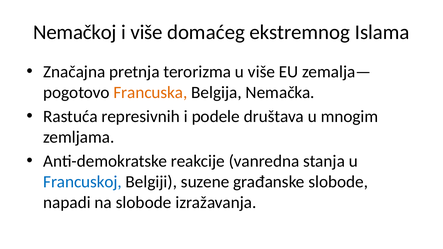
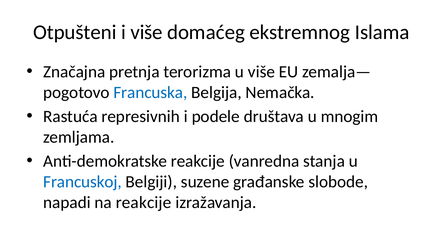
Nemačkoj: Nemačkoj -> Otpušteni
Francuska colour: orange -> blue
na slobode: slobode -> reakcije
